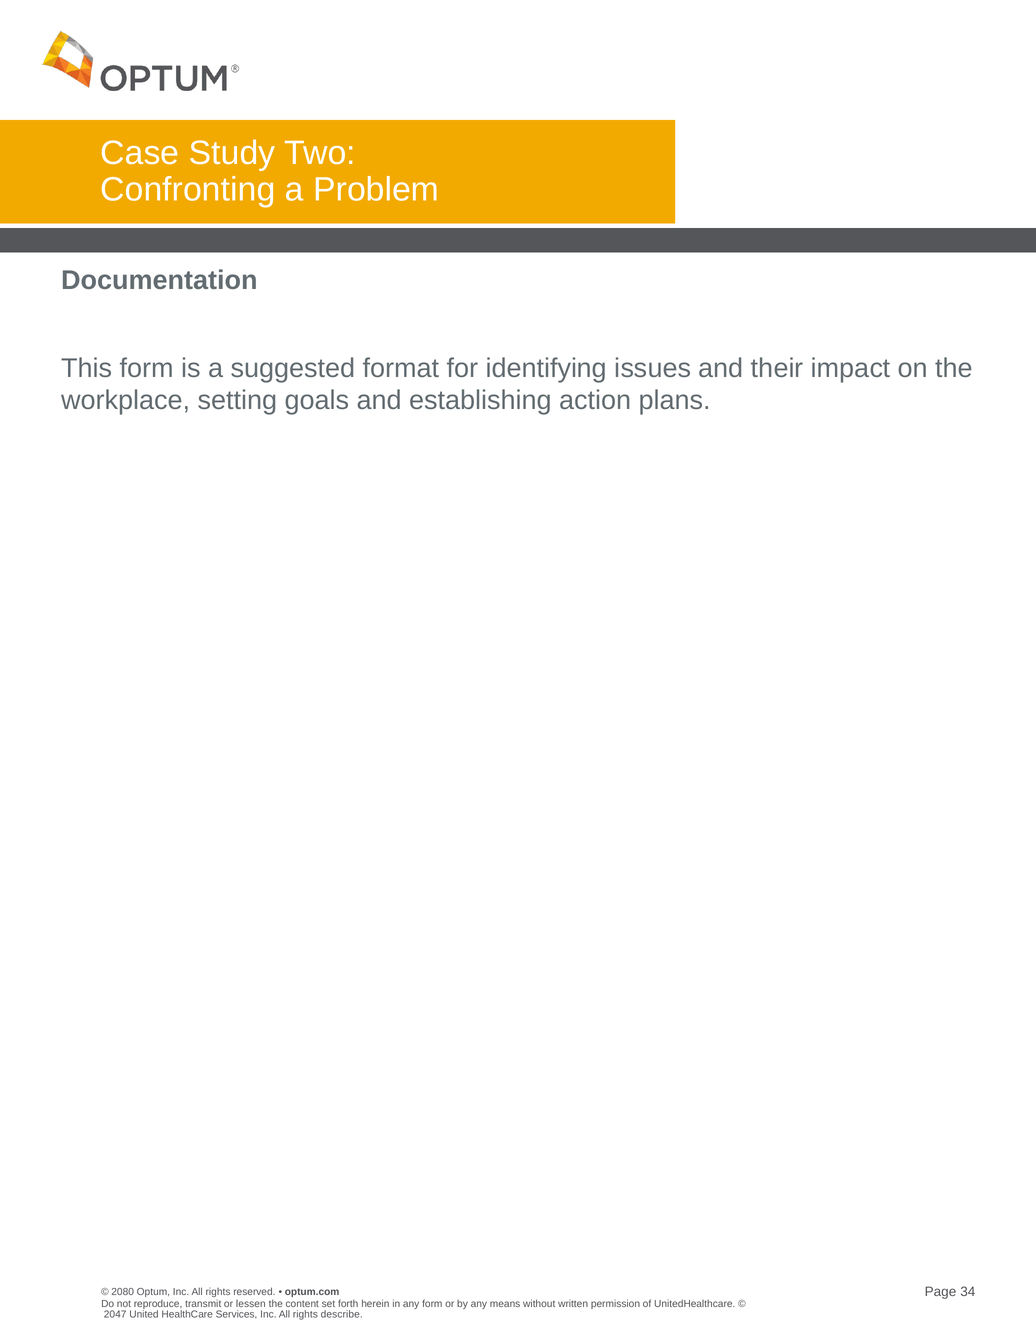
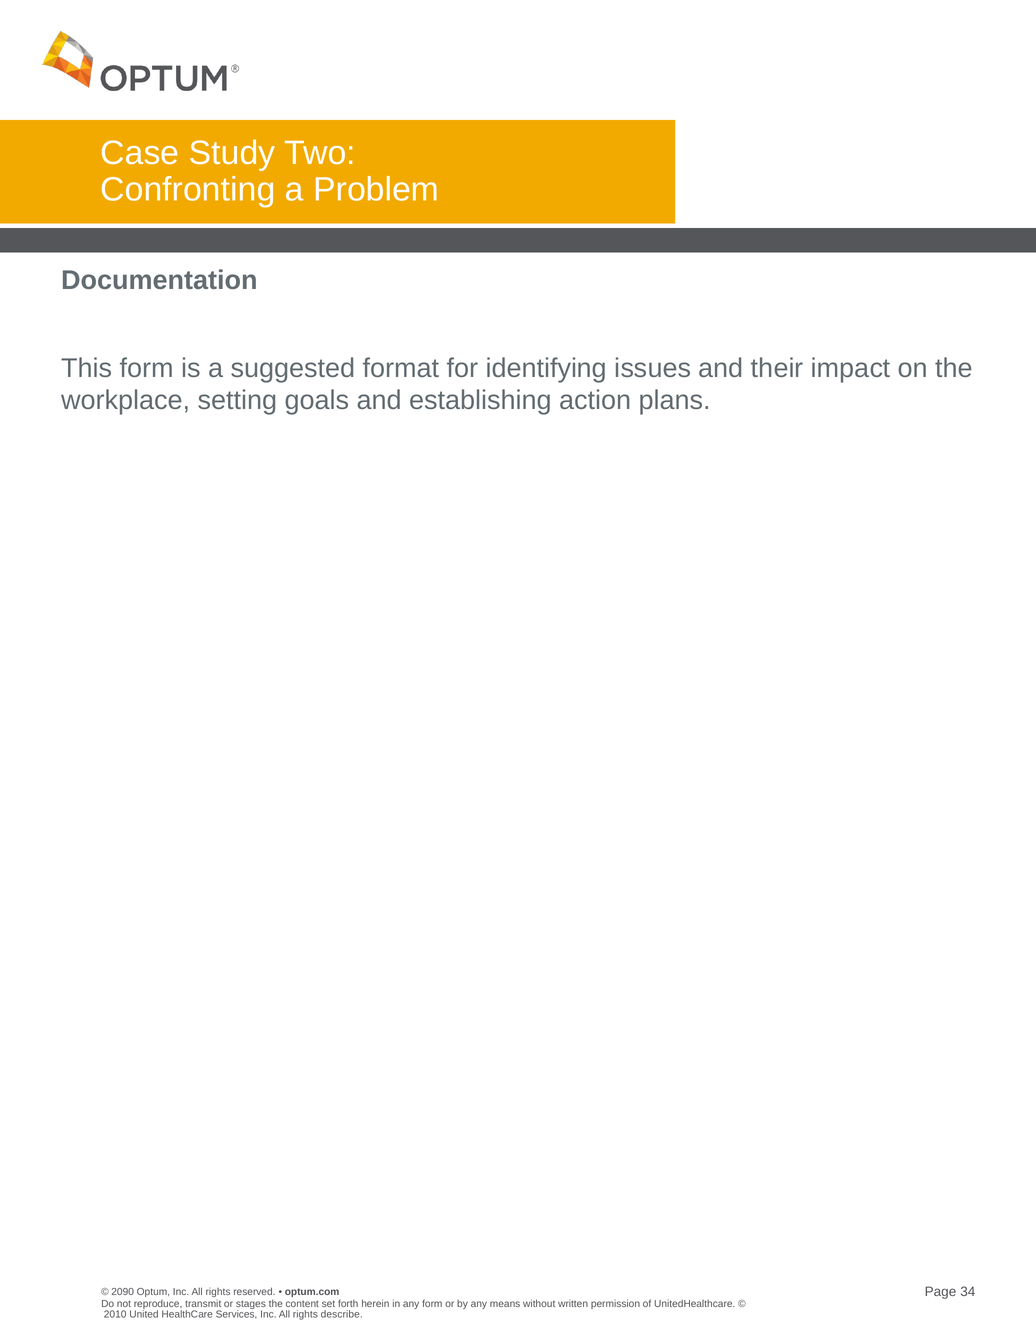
2080: 2080 -> 2090
lessen: lessen -> stages
2047: 2047 -> 2010
